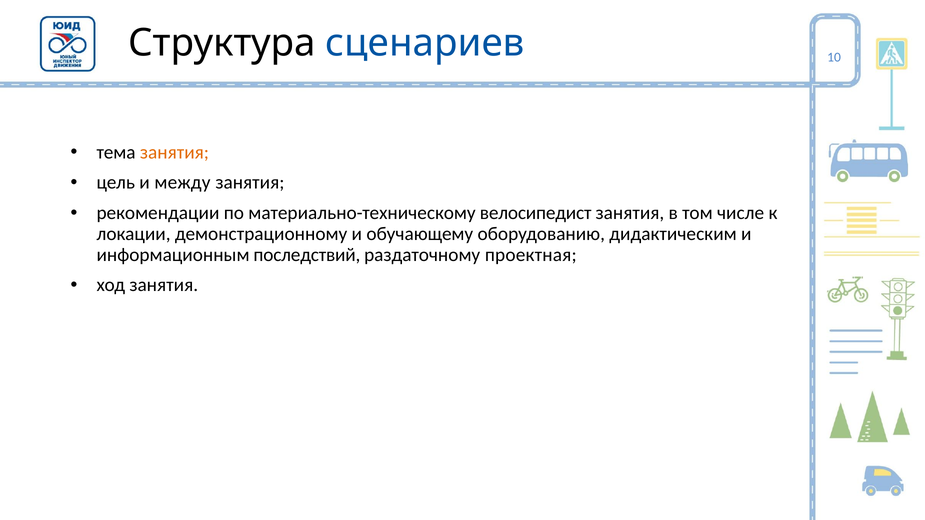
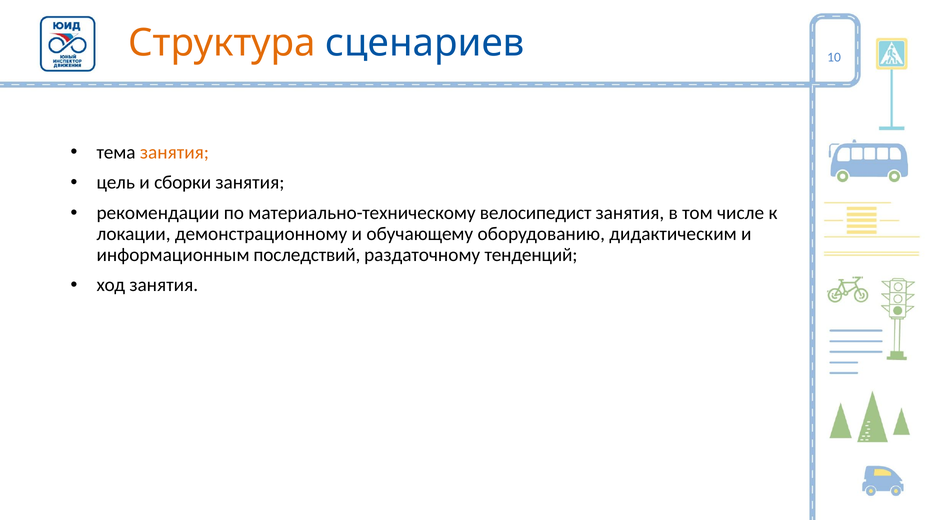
Структура colour: black -> orange
между: между -> сборки
проектная: проектная -> тенденций
